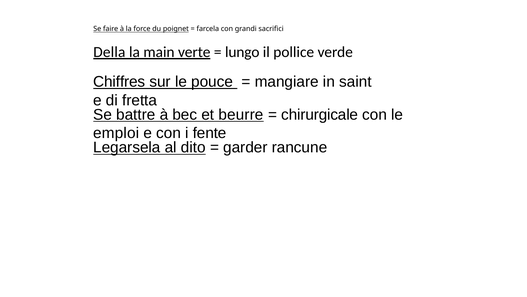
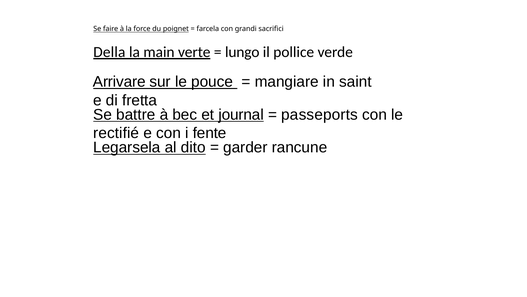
Chiffres: Chiffres -> Arrivare
beurre: beurre -> journal
chirurgicale: chirurgicale -> passeports
emploi: emploi -> rectifié
